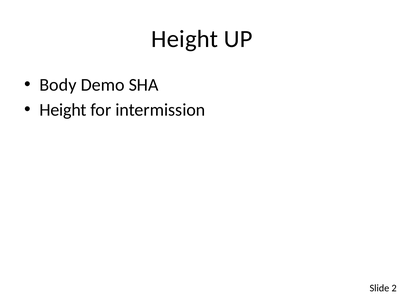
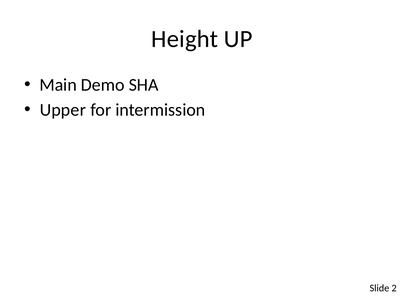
Body: Body -> Main
Height at (63, 110): Height -> Upper
